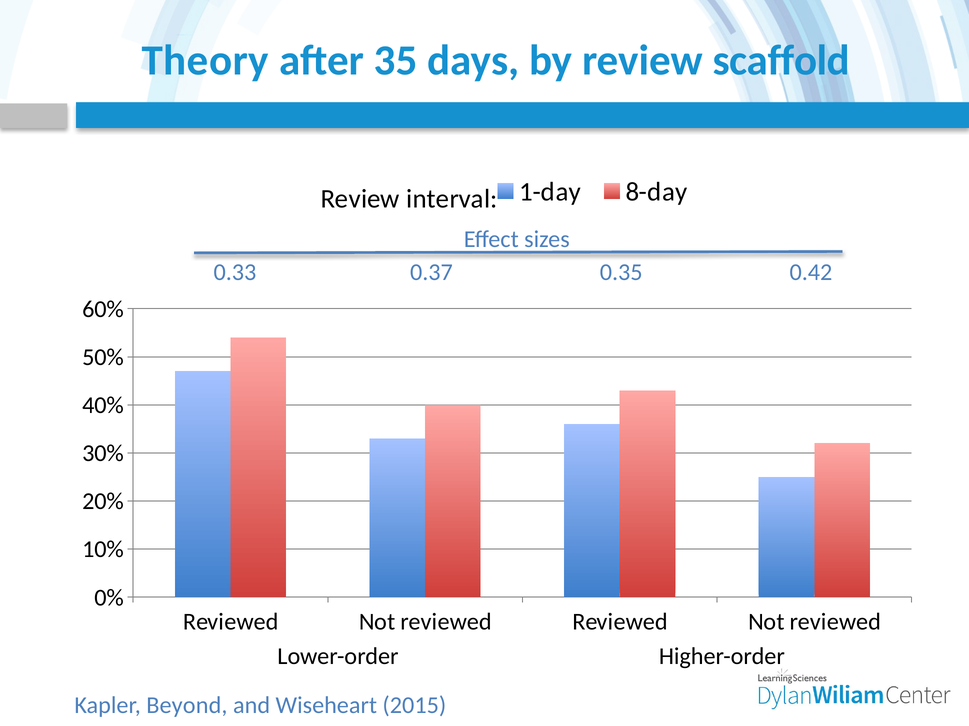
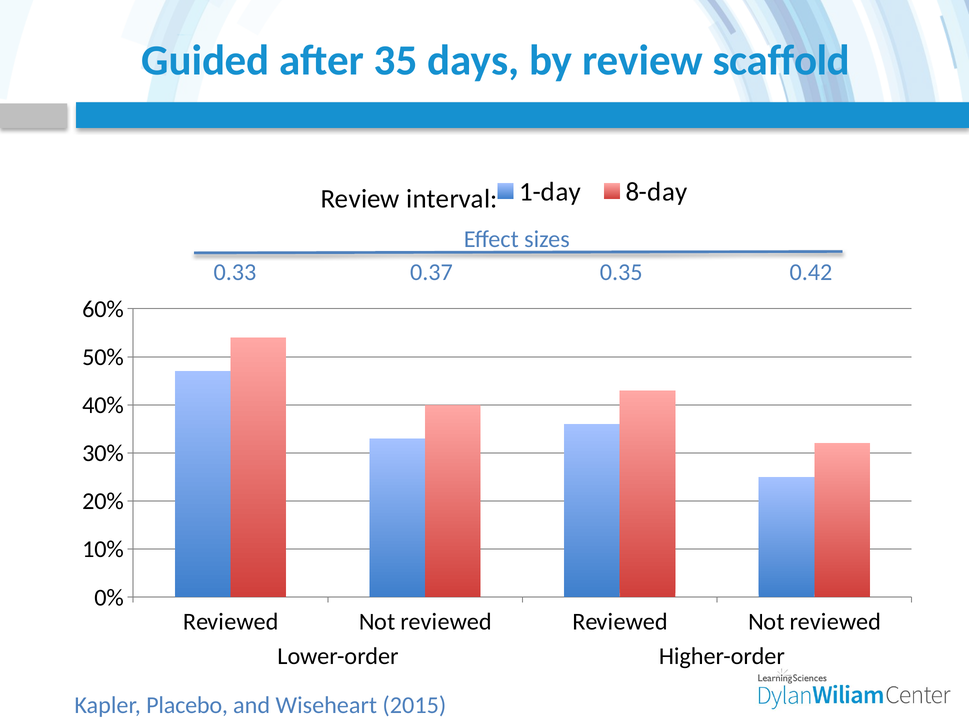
Theory: Theory -> Guided
Beyond: Beyond -> Placebo
